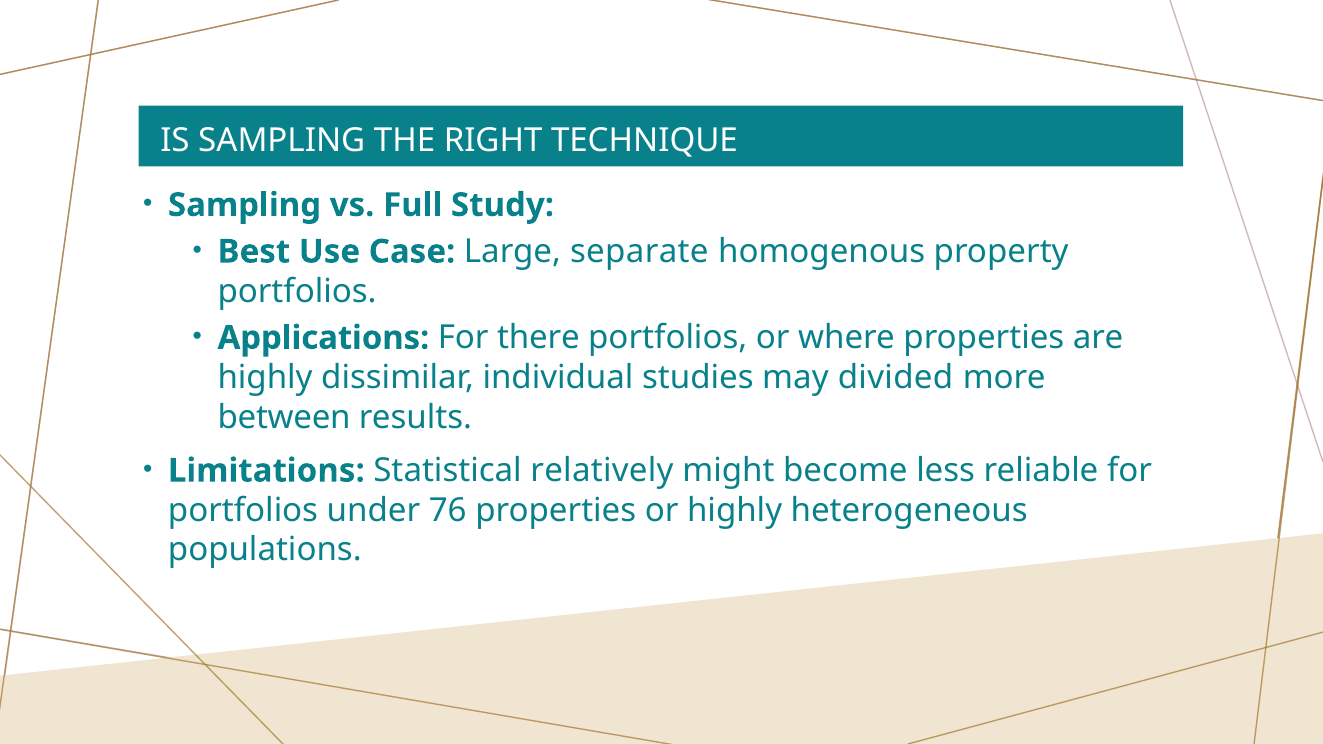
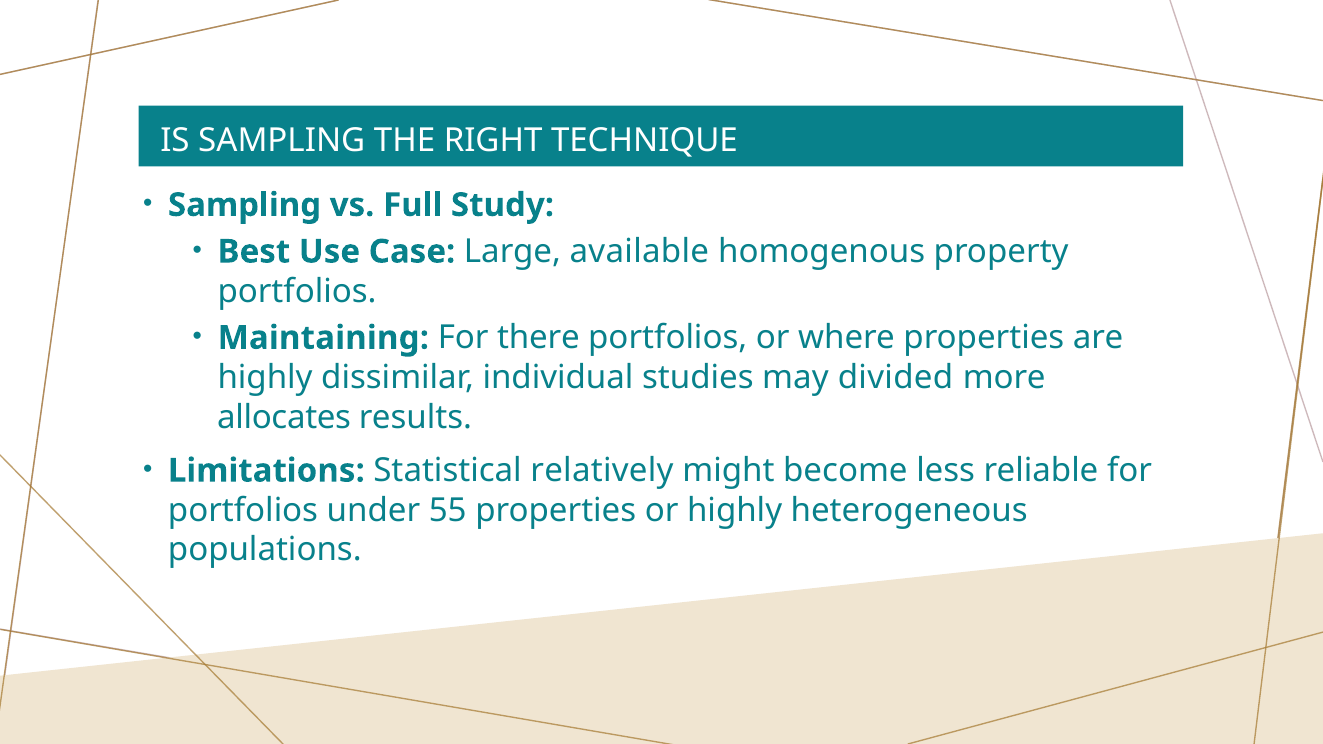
separate: separate -> available
Applications: Applications -> Maintaining
between: between -> allocates
76: 76 -> 55
